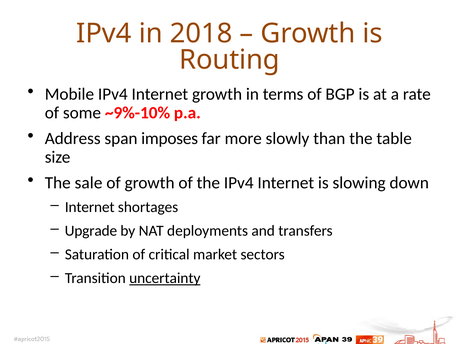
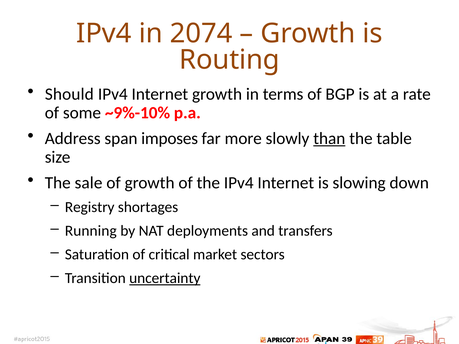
2018: 2018 -> 2074
Mobile: Mobile -> Should
than underline: none -> present
Internet at (90, 207): Internet -> Registry
Upgrade: Upgrade -> Running
